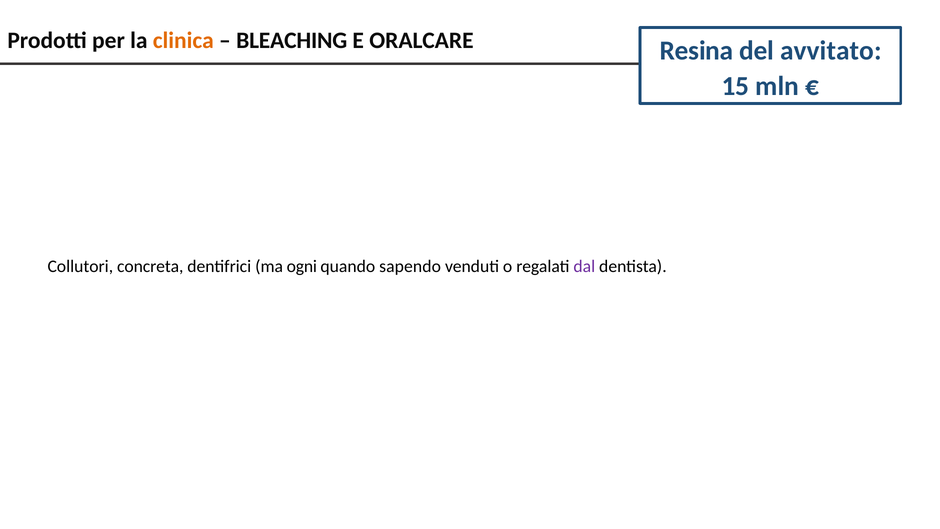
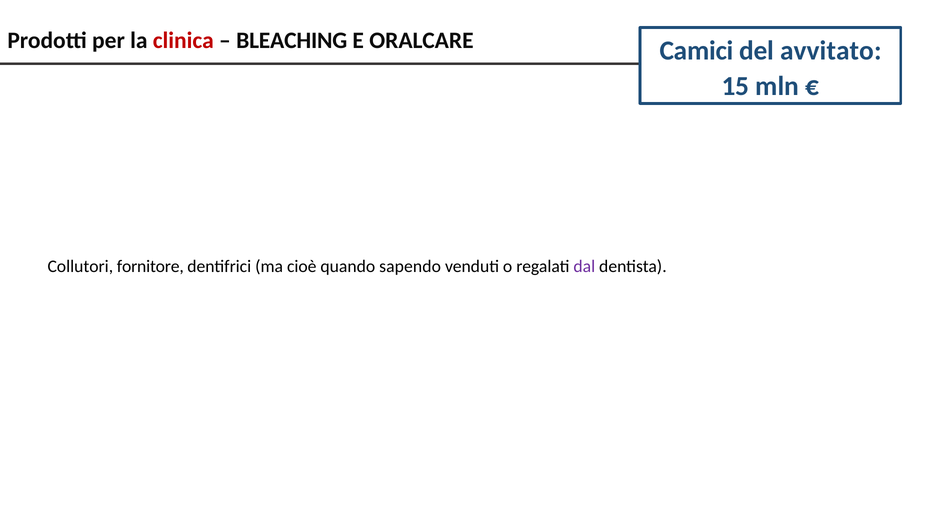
clinica colour: orange -> red
Resina: Resina -> Camici
concreta: concreta -> fornitore
ogni: ogni -> cioè
